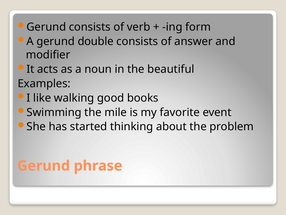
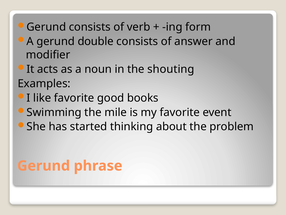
beautiful: beautiful -> shouting
like walking: walking -> favorite
